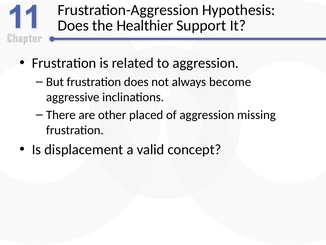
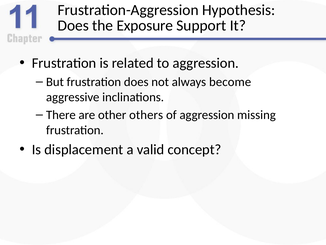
Healthier: Healthier -> Exposure
placed: placed -> others
